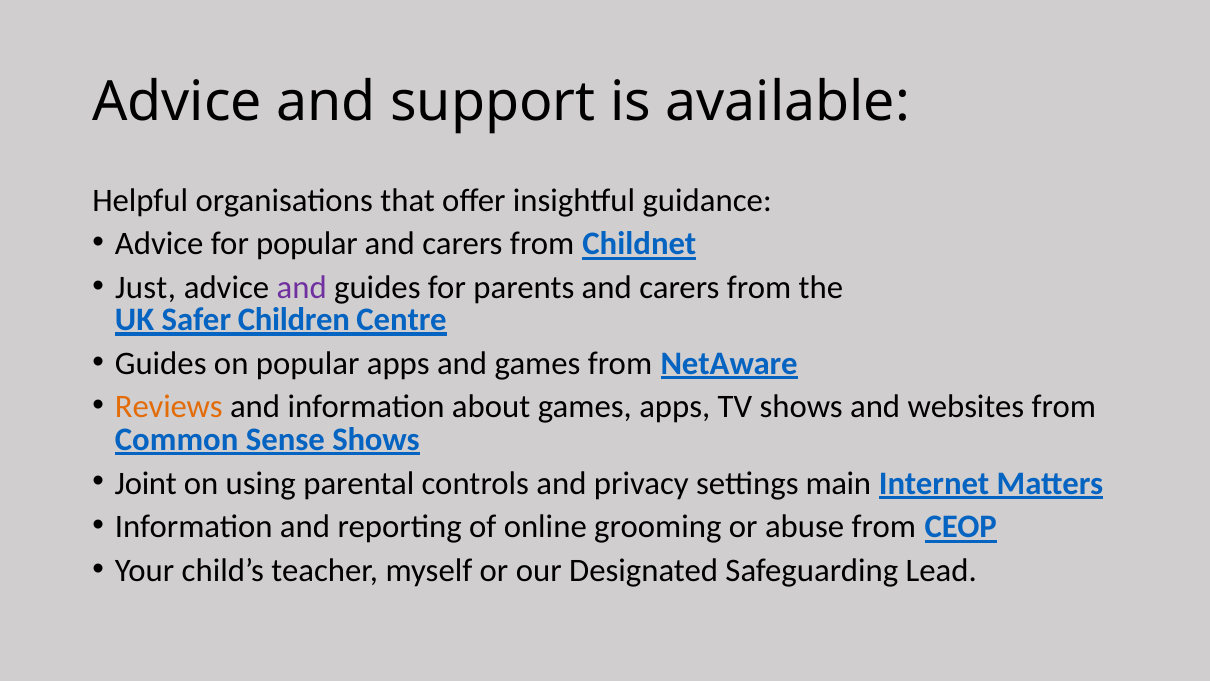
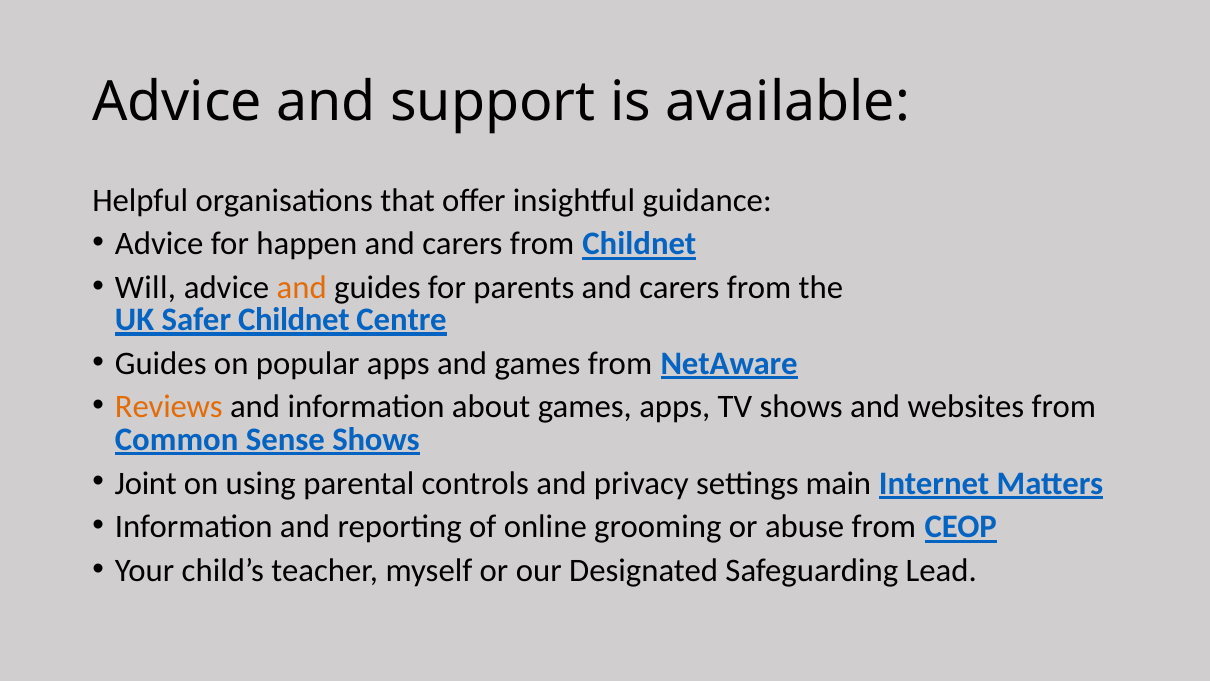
for popular: popular -> happen
Just: Just -> Will
and at (302, 287) colour: purple -> orange
Safer Children: Children -> Childnet
